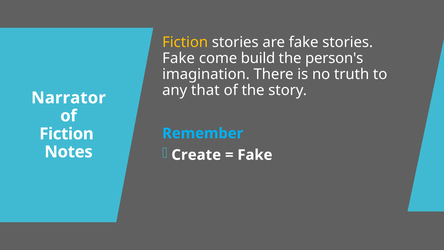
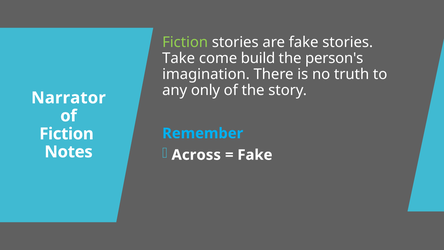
Fiction at (185, 42) colour: yellow -> light green
Fake at (179, 58): Fake -> Take
that: that -> only
Create: Create -> Across
